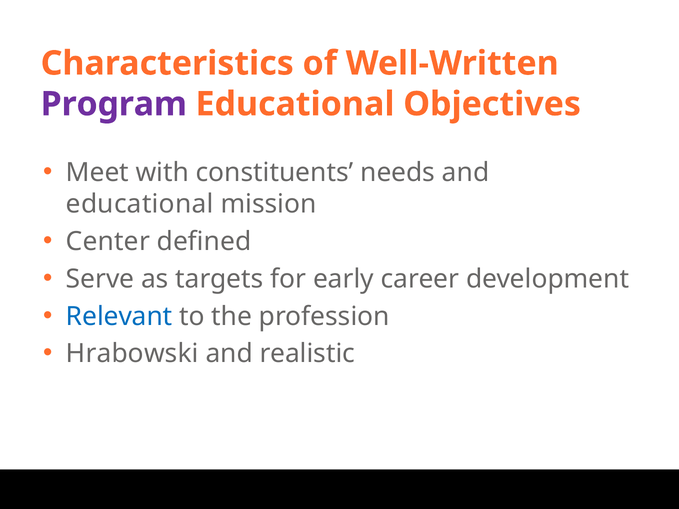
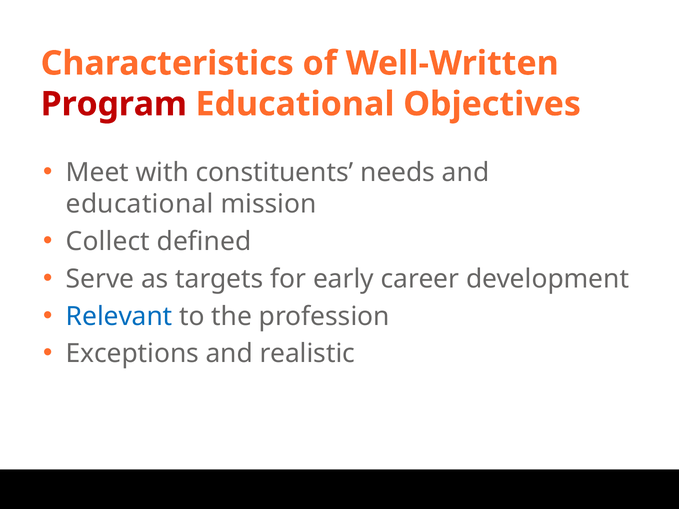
Program colour: purple -> red
Center: Center -> Collect
Hrabowski: Hrabowski -> Exceptions
